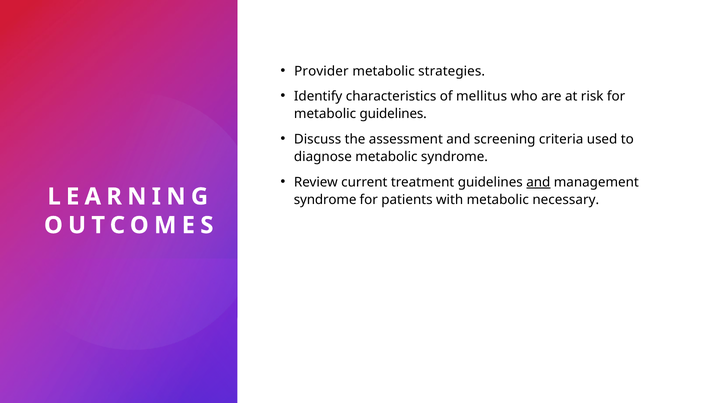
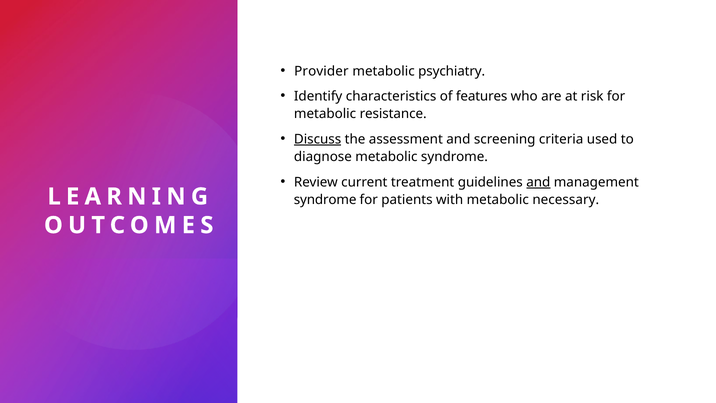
strategies: strategies -> psychiatry
mellitus: mellitus -> features
metabolic guidelines: guidelines -> resistance
Discuss underline: none -> present
